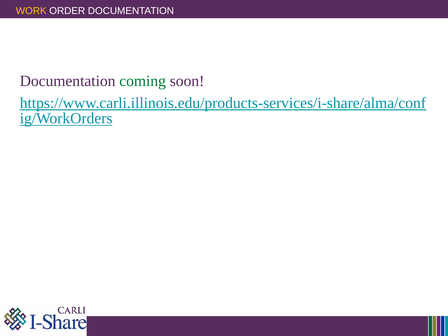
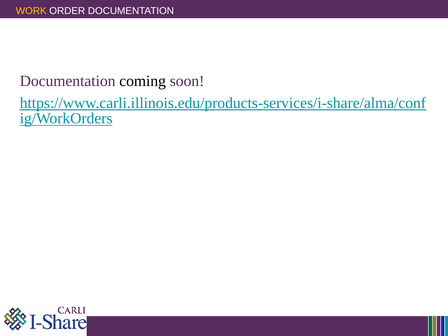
coming colour: green -> black
